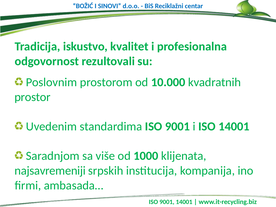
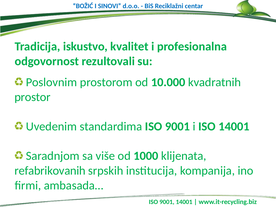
najsavremeniji: najsavremeniji -> refabrikovanih
